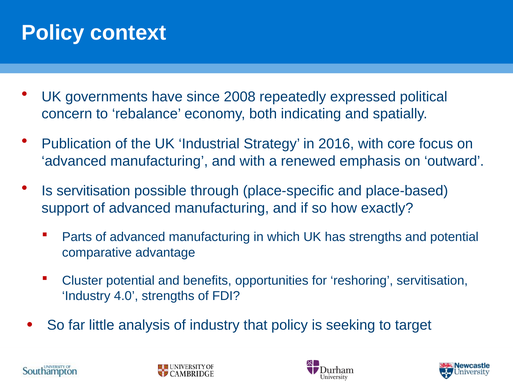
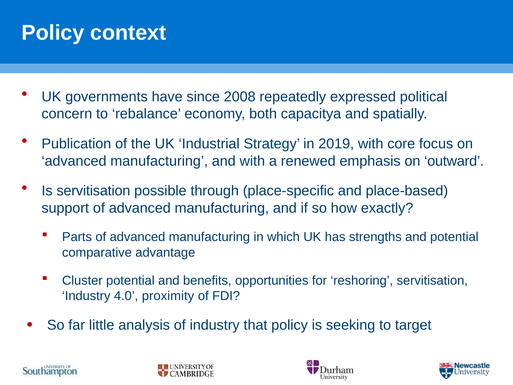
indicating: indicating -> capacitya
2016: 2016 -> 2019
4.0 strengths: strengths -> proximity
